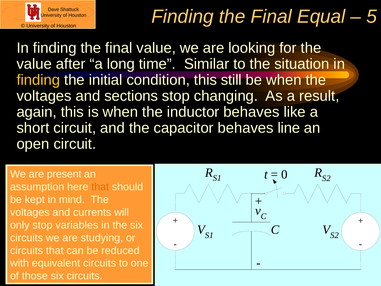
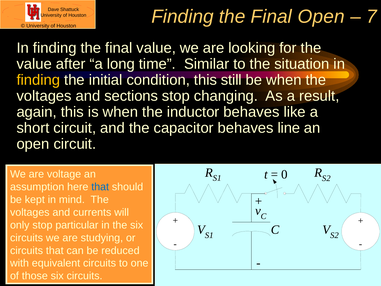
Final Equal: Equal -> Open
5: 5 -> 7
present: present -> voltage
that at (100, 187) colour: orange -> blue
variables: variables -> particular
